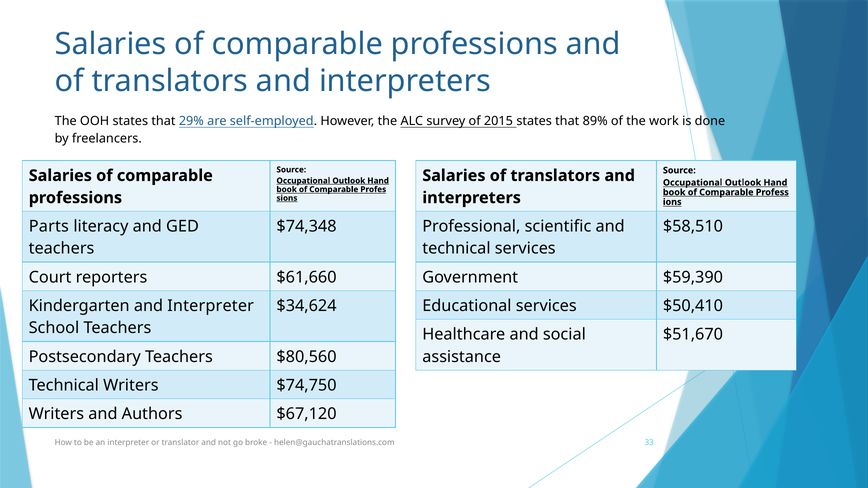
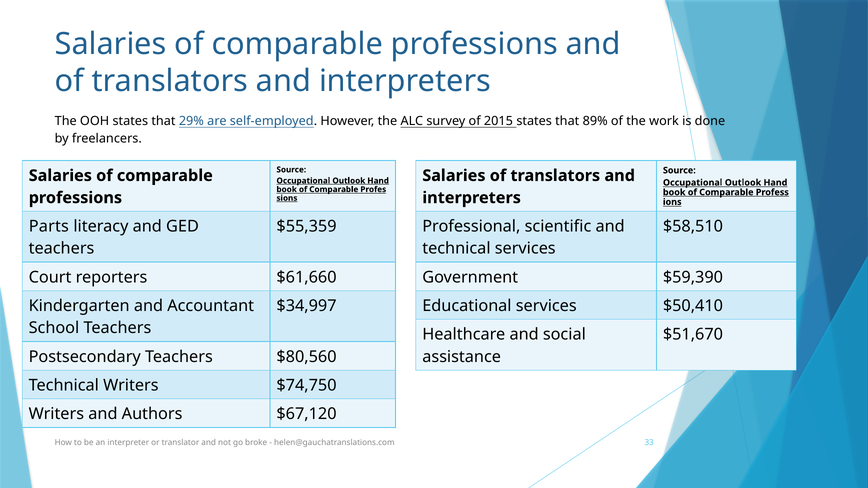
$74,348: $74,348 -> $55,359
and Interpreter: Interpreter -> Accountant
$34,624: $34,624 -> $34,997
